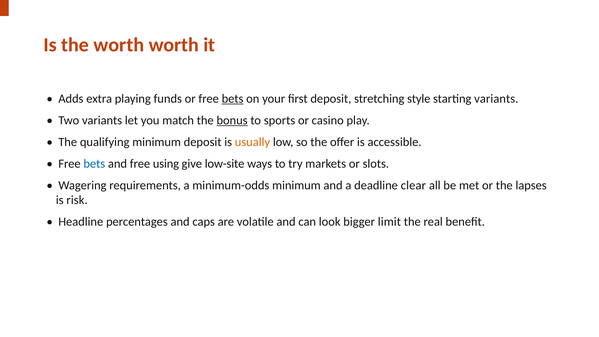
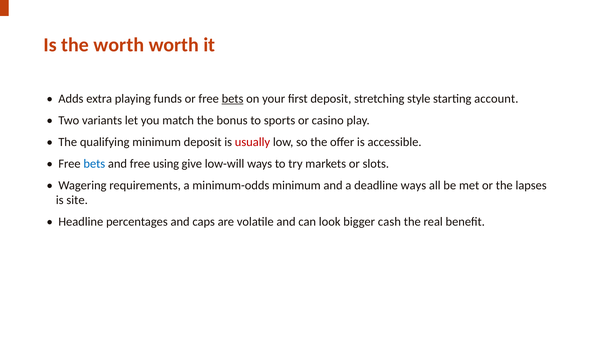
starting variants: variants -> account
bonus underline: present -> none
usually colour: orange -> red
low-site: low-site -> low-will
deadline clear: clear -> ways
risk: risk -> site
limit: limit -> cash
